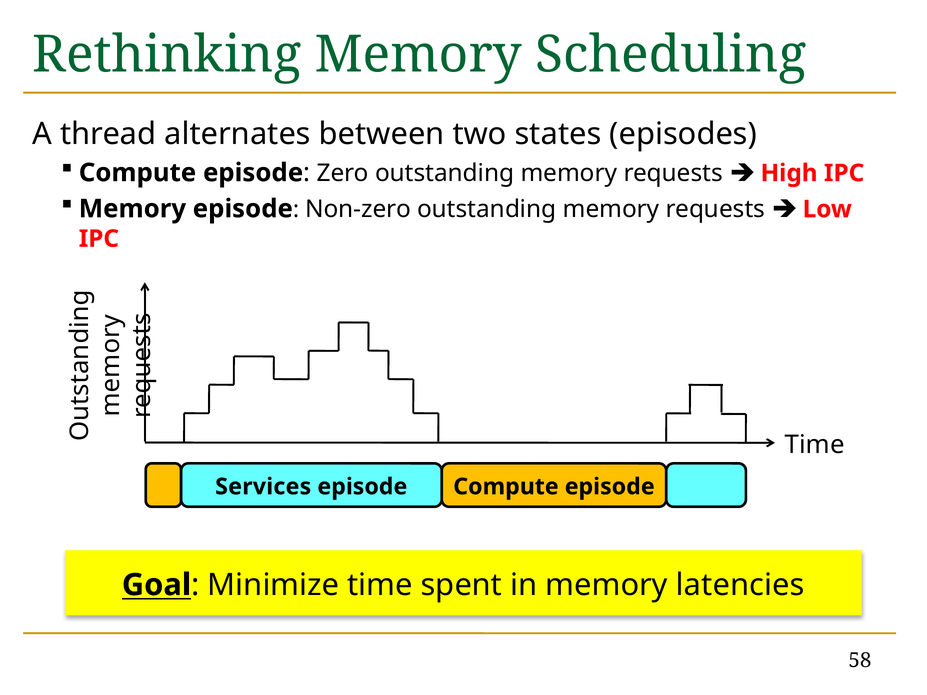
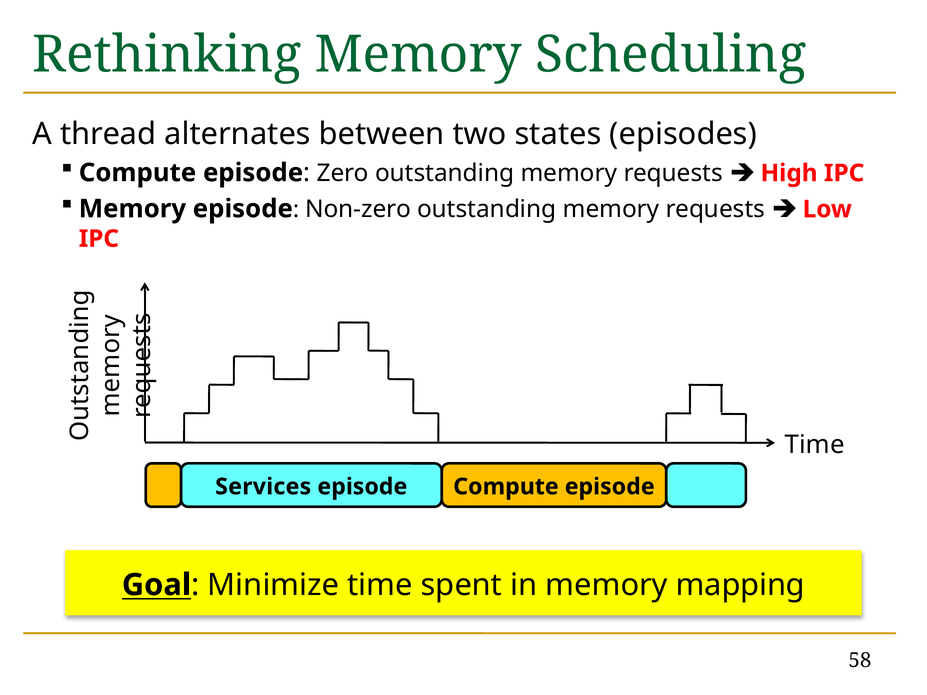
latencies: latencies -> mapping
